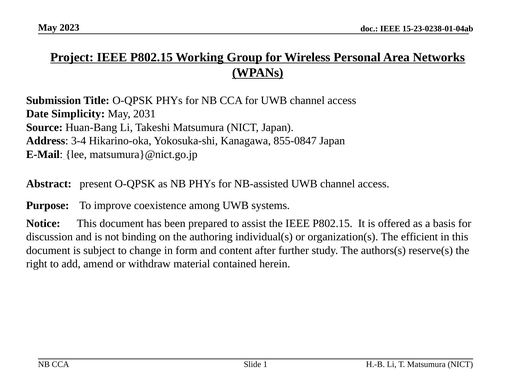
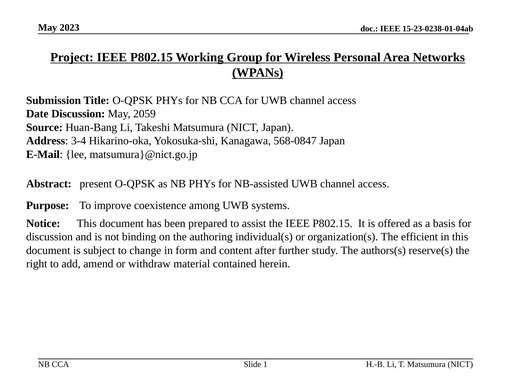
Date Simplicity: Simplicity -> Discussion
2031: 2031 -> 2059
855-0847: 855-0847 -> 568-0847
